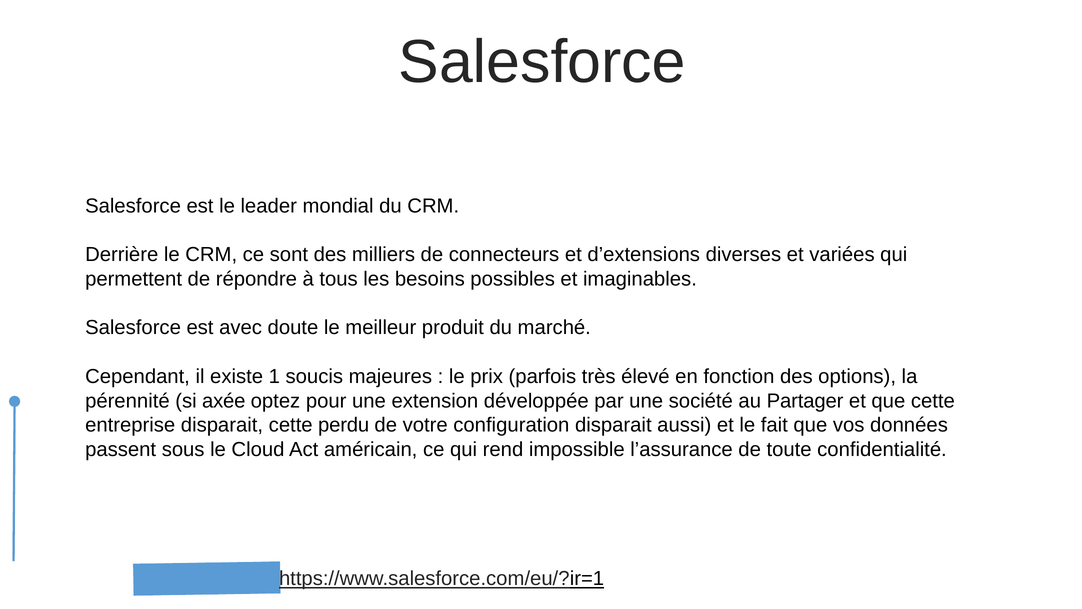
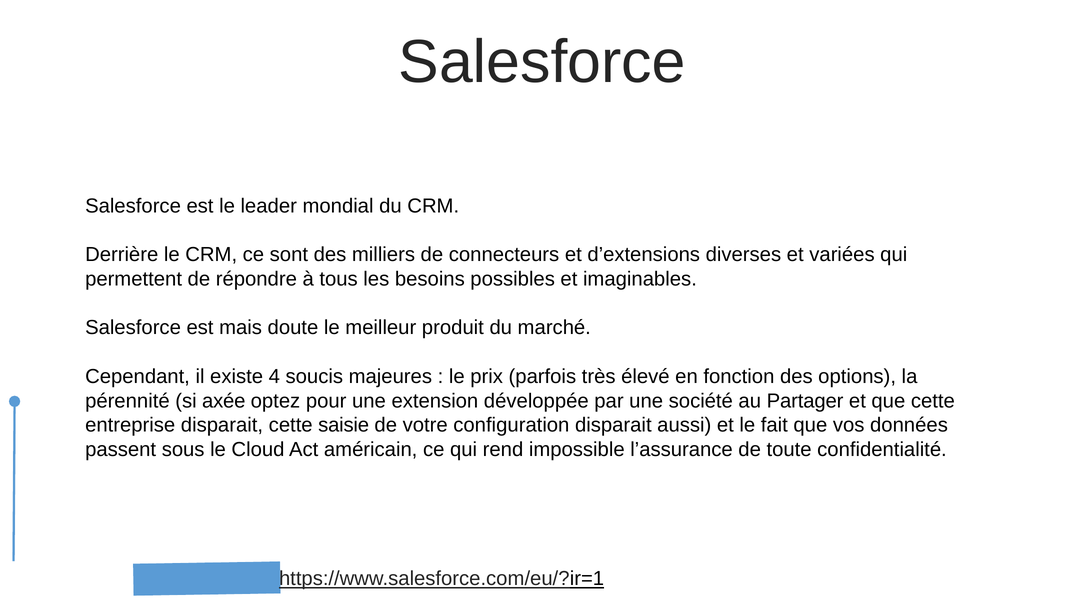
avec: avec -> mais
1: 1 -> 4
perdu: perdu -> saisie
